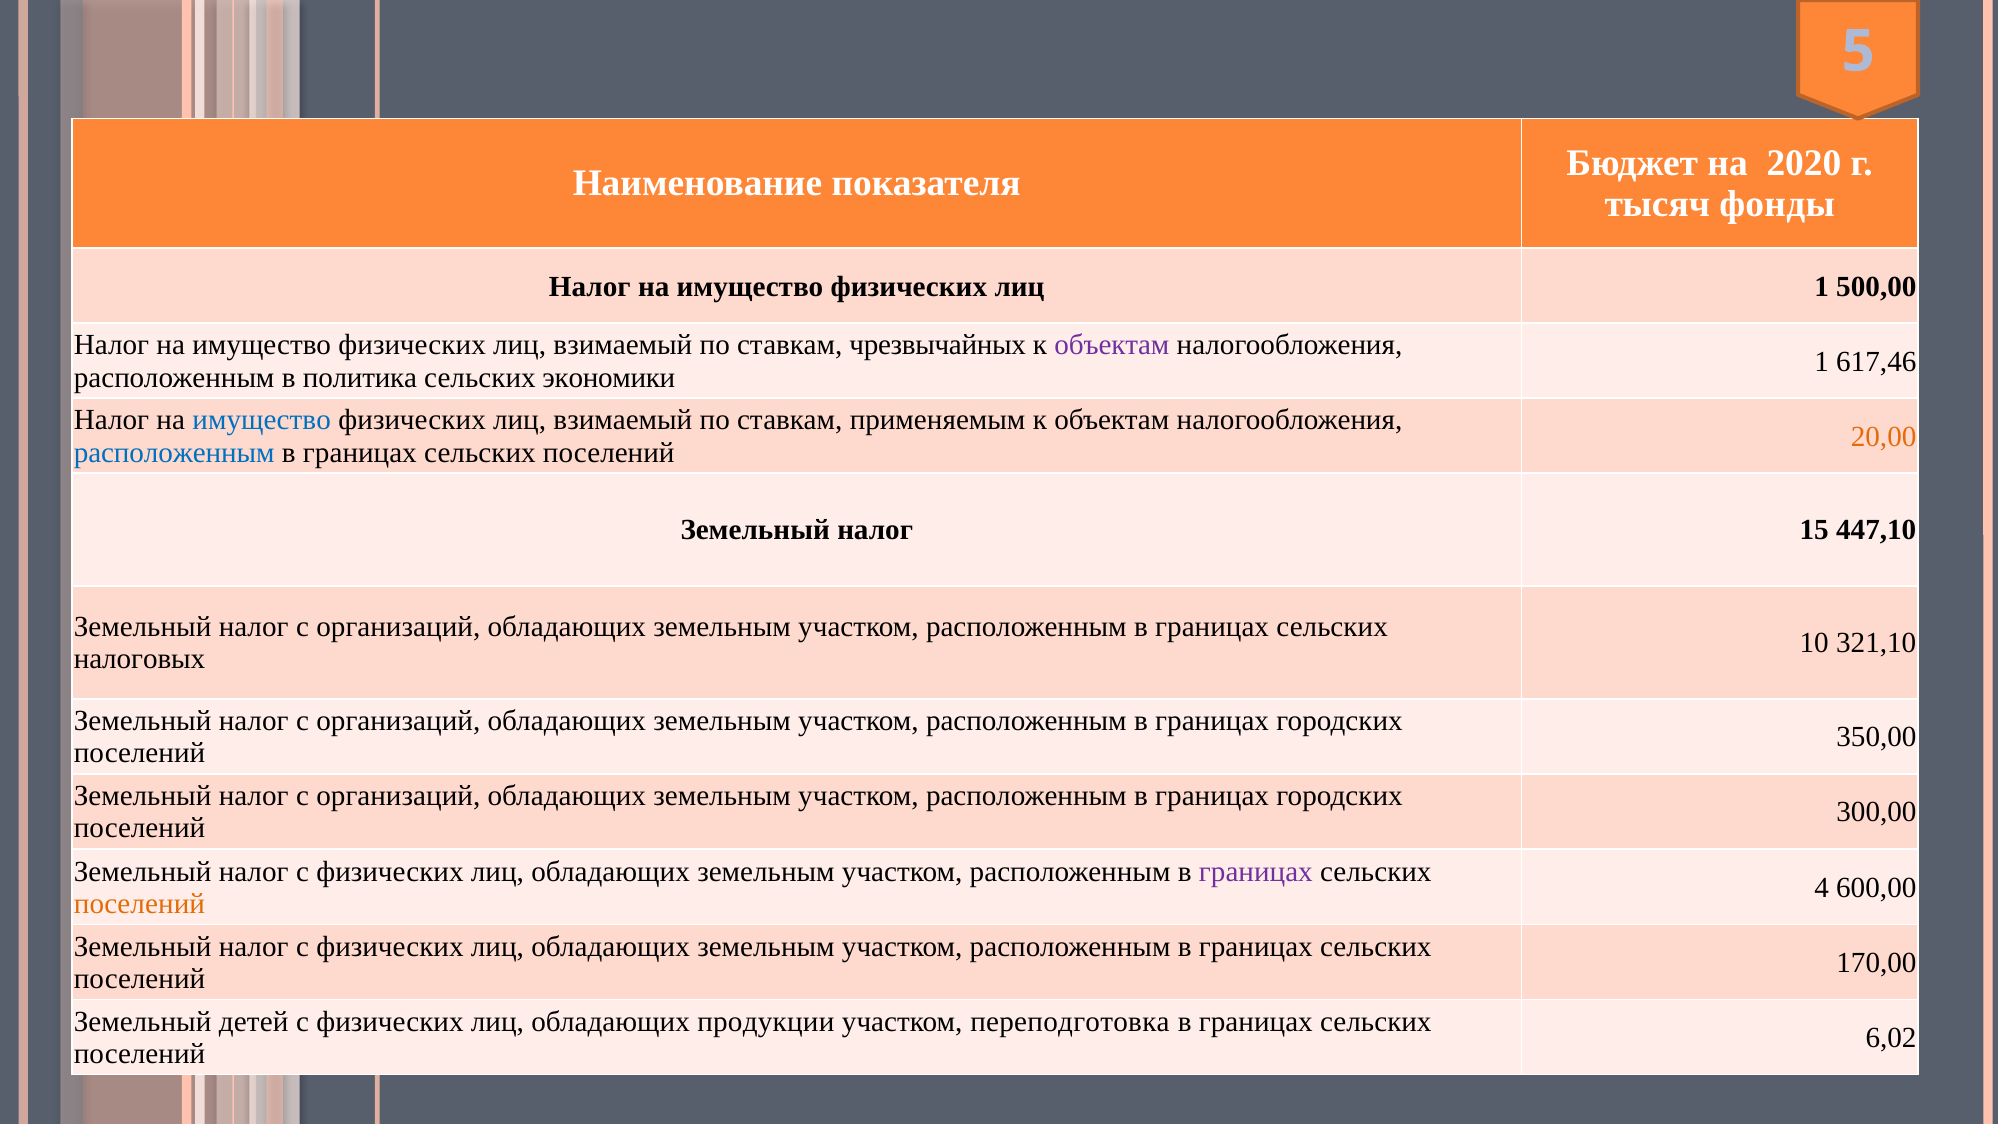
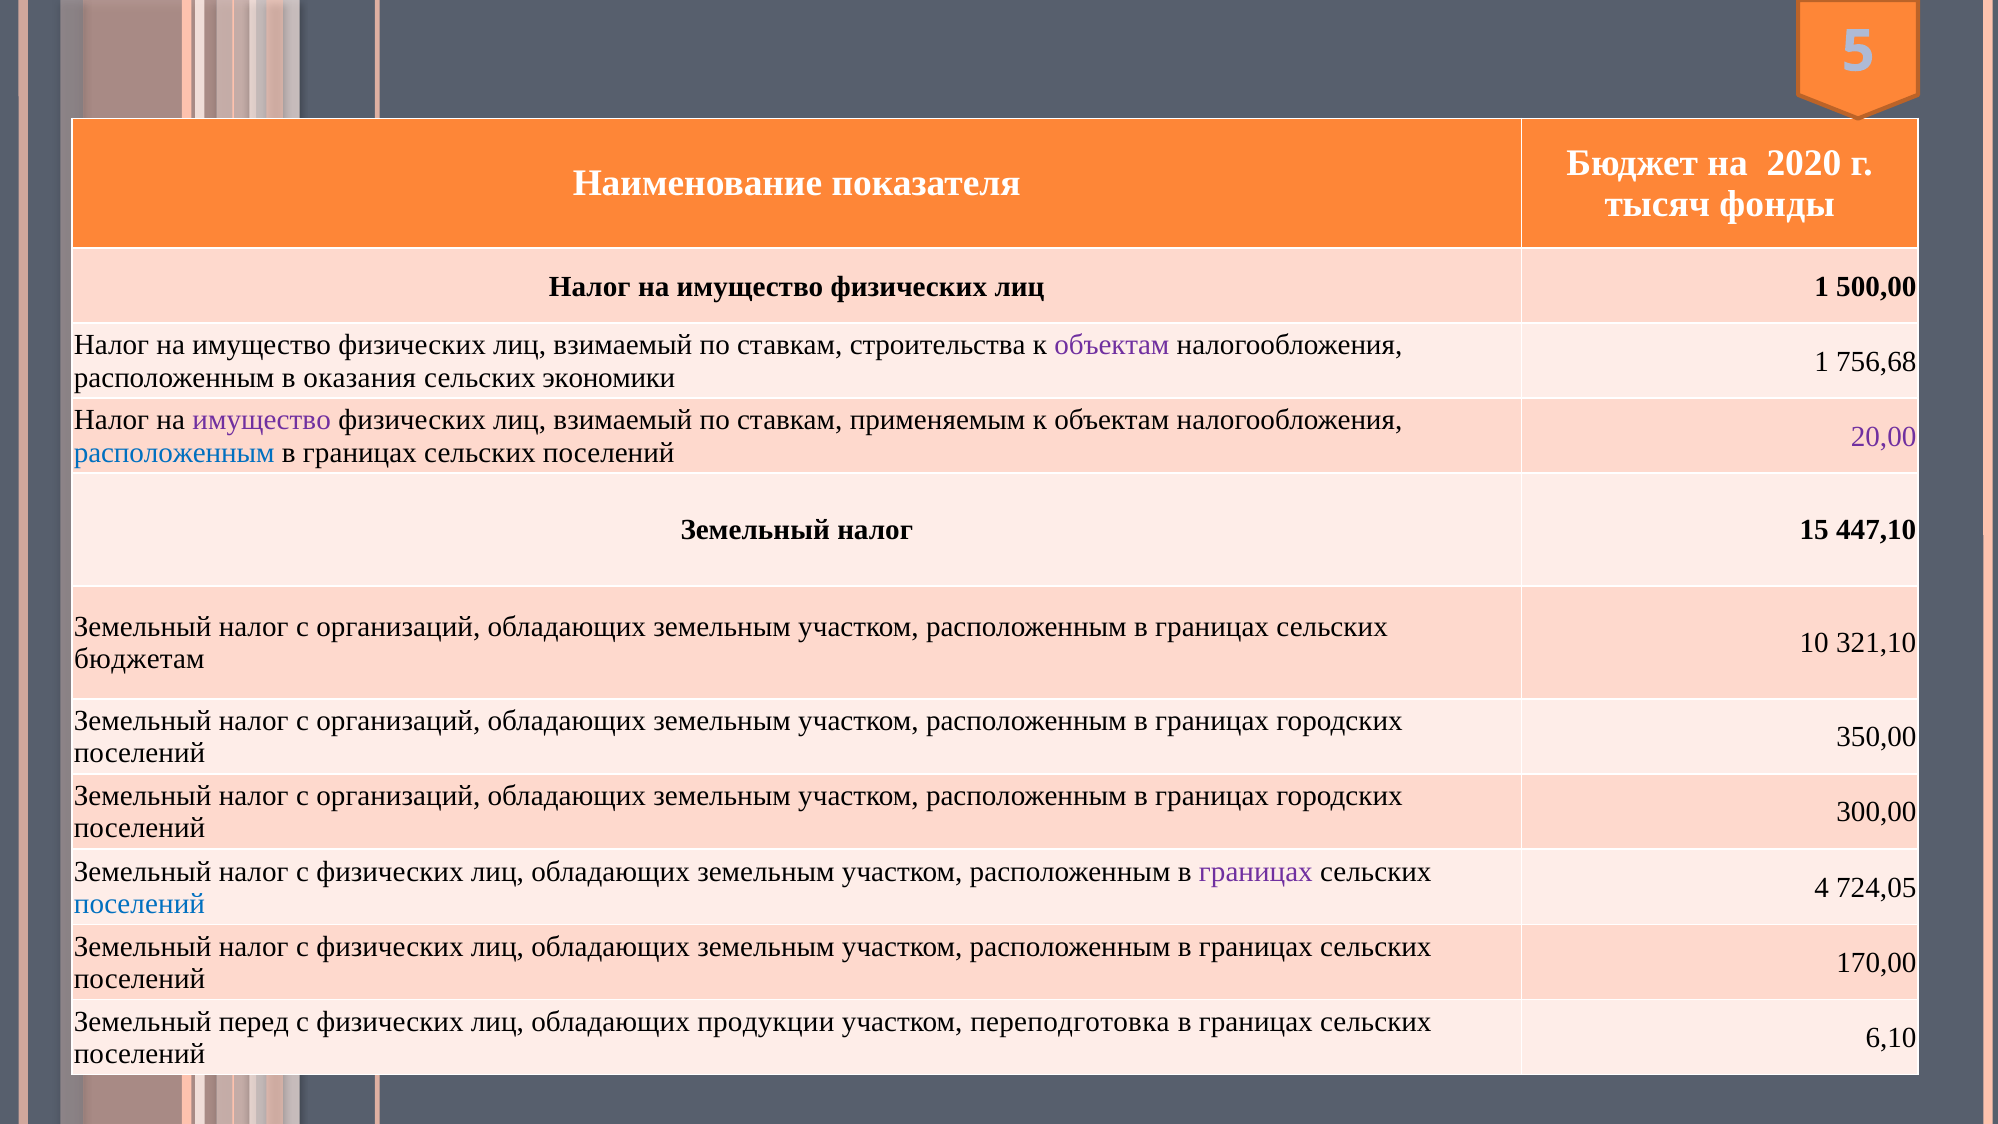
чрезвычайных: чрезвычайных -> строительства
617,46: 617,46 -> 756,68
политика: политика -> оказания
имущество at (262, 420) colour: blue -> purple
20,00 colour: orange -> purple
налоговых: налоговых -> бюджетам
600,00: 600,00 -> 724,05
поселений at (139, 904) colour: orange -> blue
детей: детей -> перед
6,02: 6,02 -> 6,10
